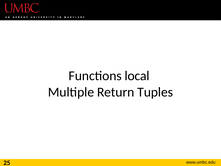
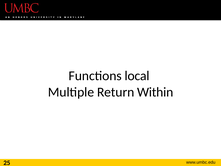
Tuples: Tuples -> Within
